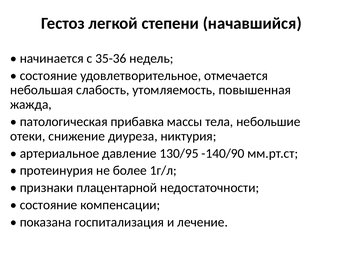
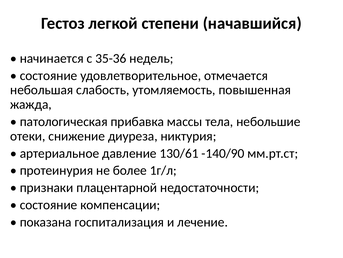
130/95: 130/95 -> 130/61
